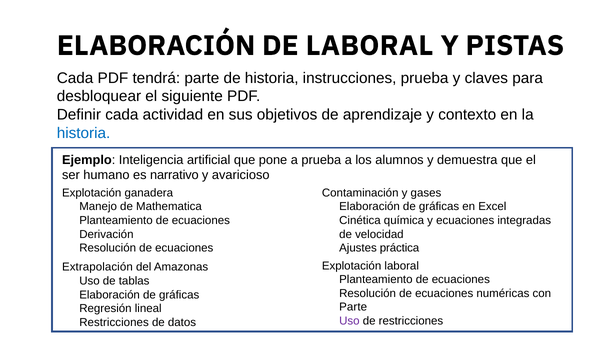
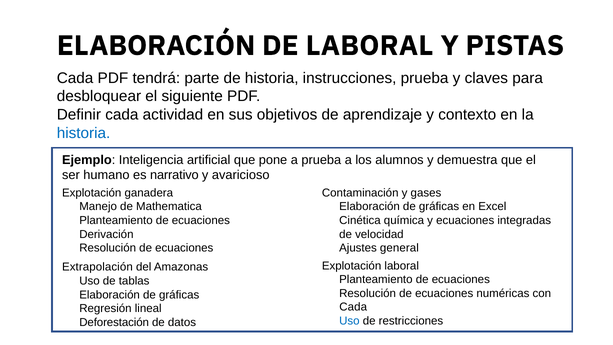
práctica: práctica -> general
Parte at (353, 307): Parte -> Cada
Uso at (349, 321) colour: purple -> blue
Restricciones at (114, 322): Restricciones -> Deforestación
